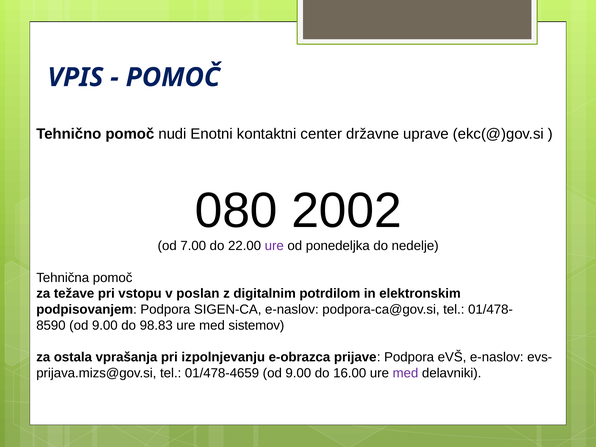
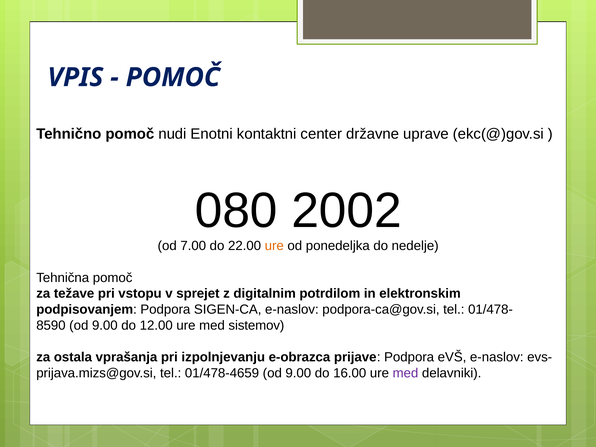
ure at (274, 246) colour: purple -> orange
poslan: poslan -> sprejet
98.83: 98.83 -> 12.00
